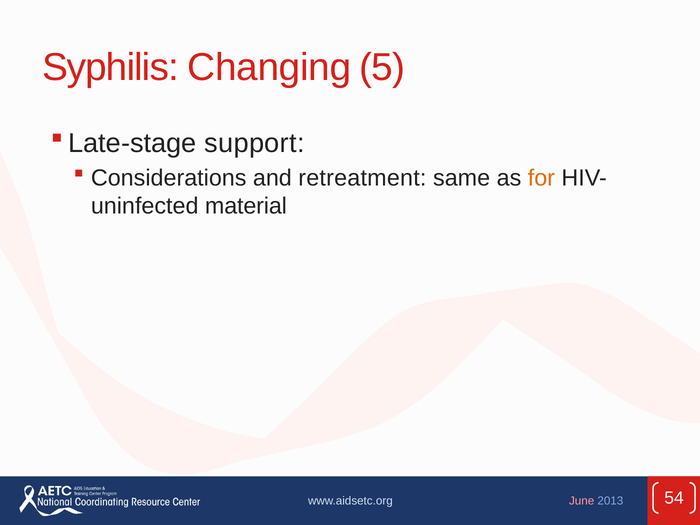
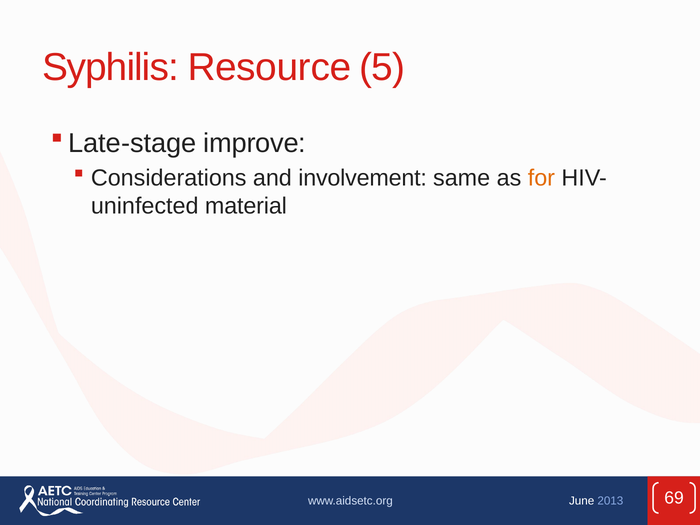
Changing: Changing -> Resource
support: support -> improve
retreatment: retreatment -> involvement
June colour: pink -> white
54: 54 -> 69
